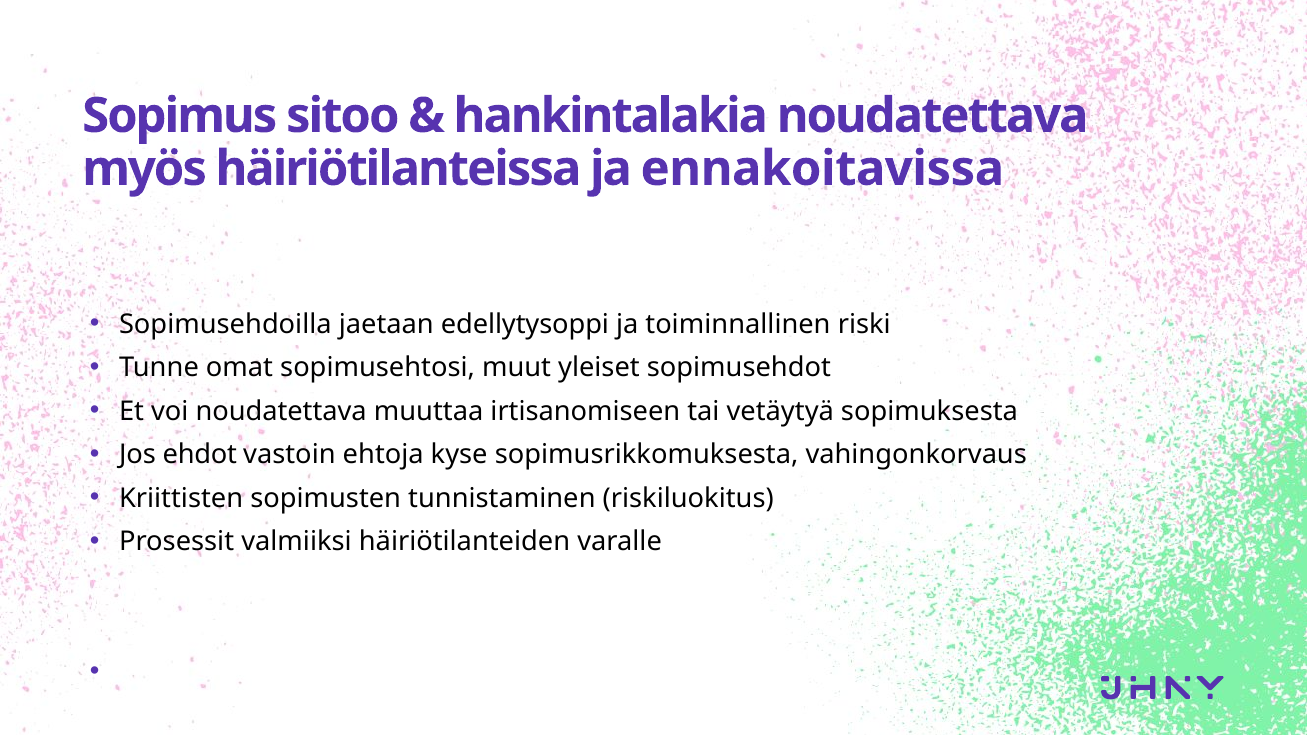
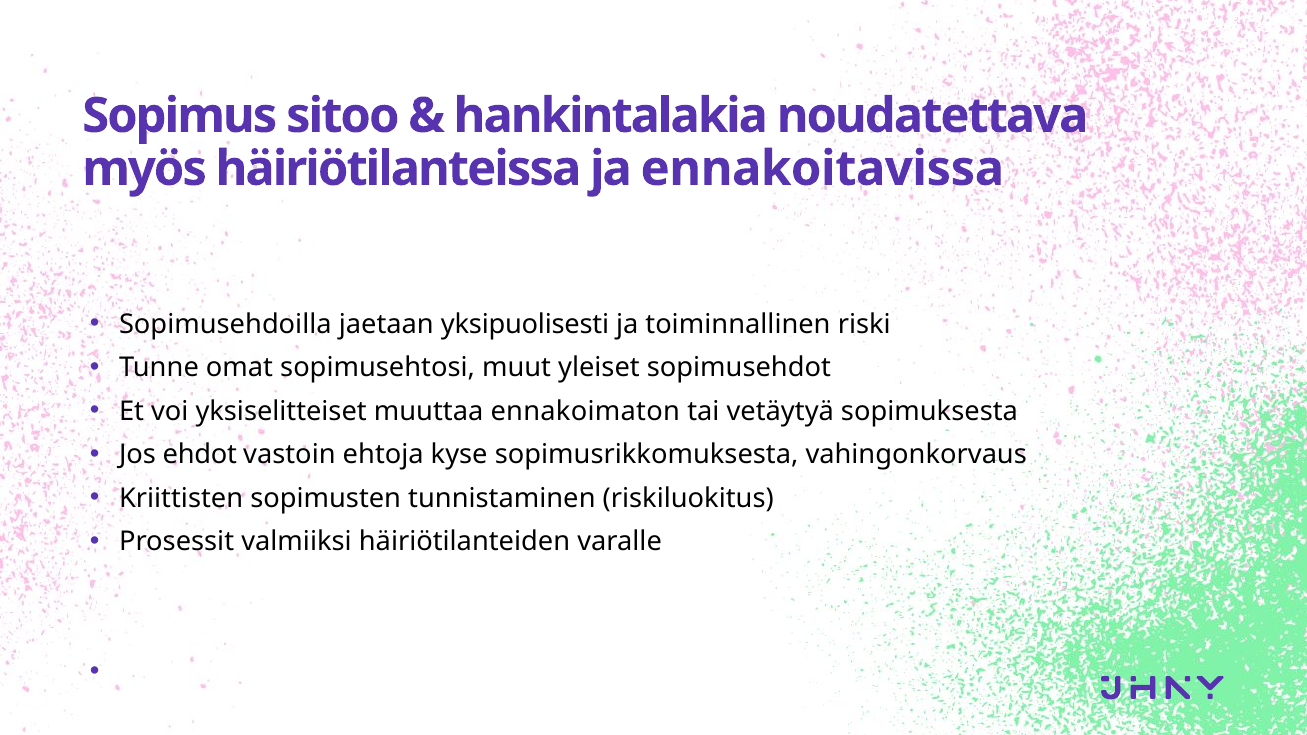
edellytysoppi: edellytysoppi -> yksipuolisesti
voi noudatettava: noudatettava -> yksiselitteiset
irtisanomiseen: irtisanomiseen -> ennakoimaton
